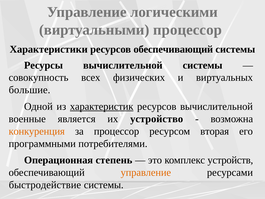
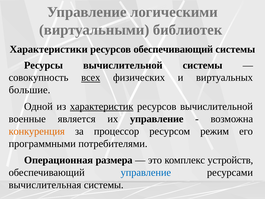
виртуальными процессор: процессор -> библиотек
всех underline: none -> present
их устройство: устройство -> управление
вторая: вторая -> режим
степень: степень -> размера
управление at (146, 172) colour: orange -> blue
быстродействие: быстродействие -> вычислительная
